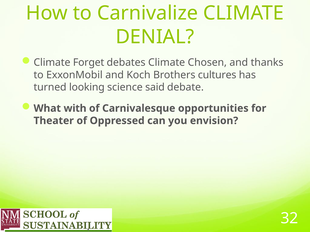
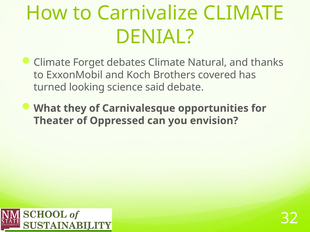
Chosen: Chosen -> Natural
cultures: cultures -> covered
with: with -> they
